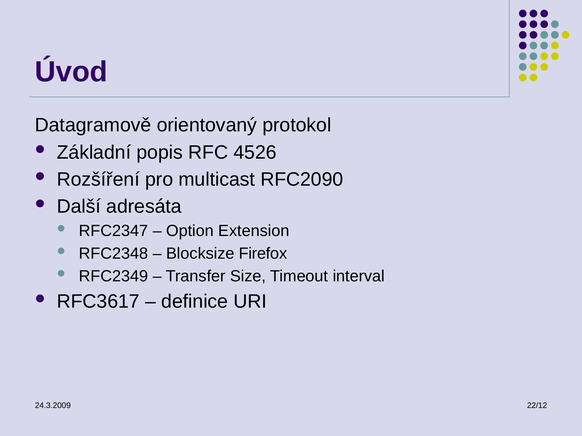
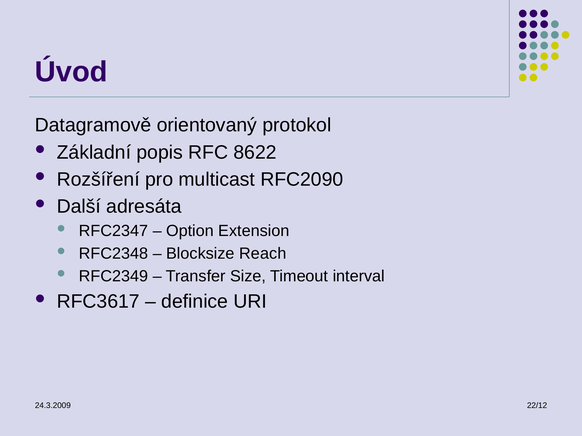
4526: 4526 -> 8622
Firefox: Firefox -> Reach
